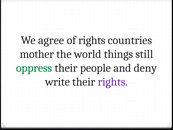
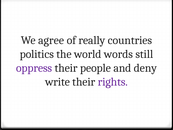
of rights: rights -> really
mother: mother -> politics
things: things -> words
oppress colour: green -> purple
